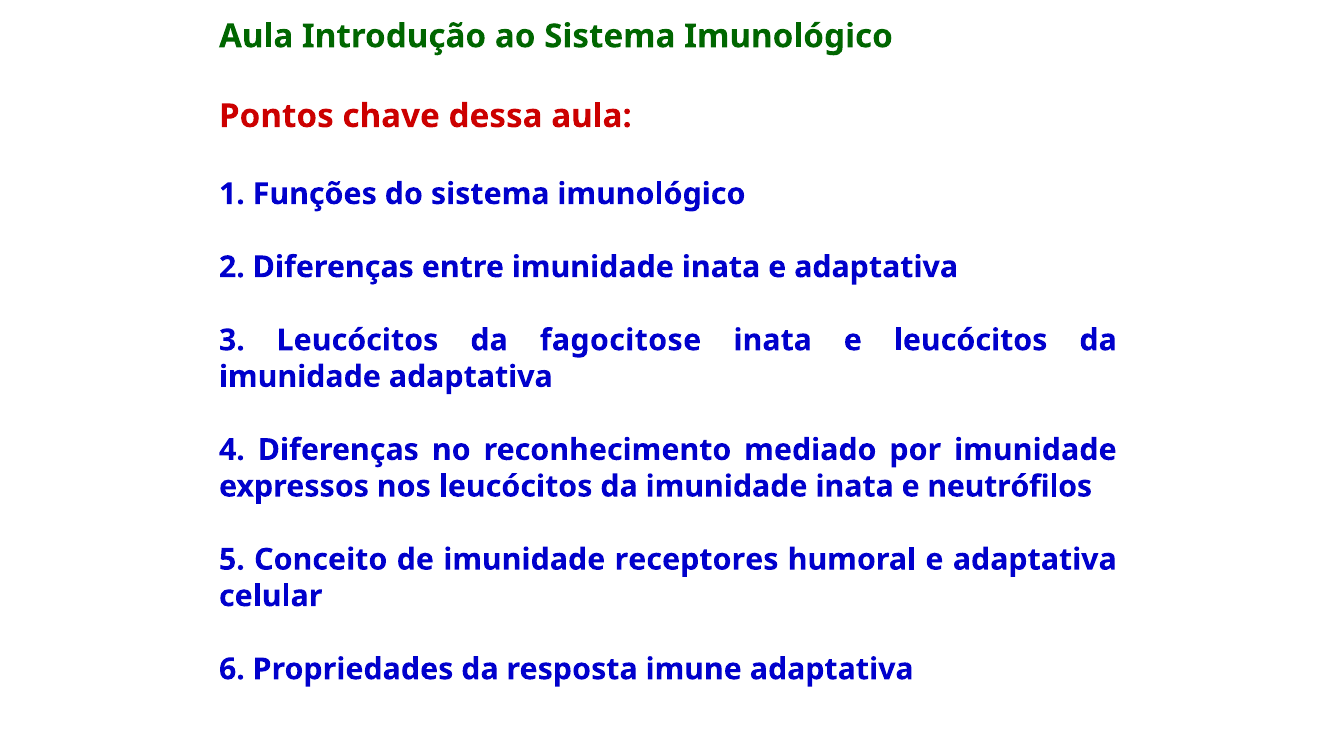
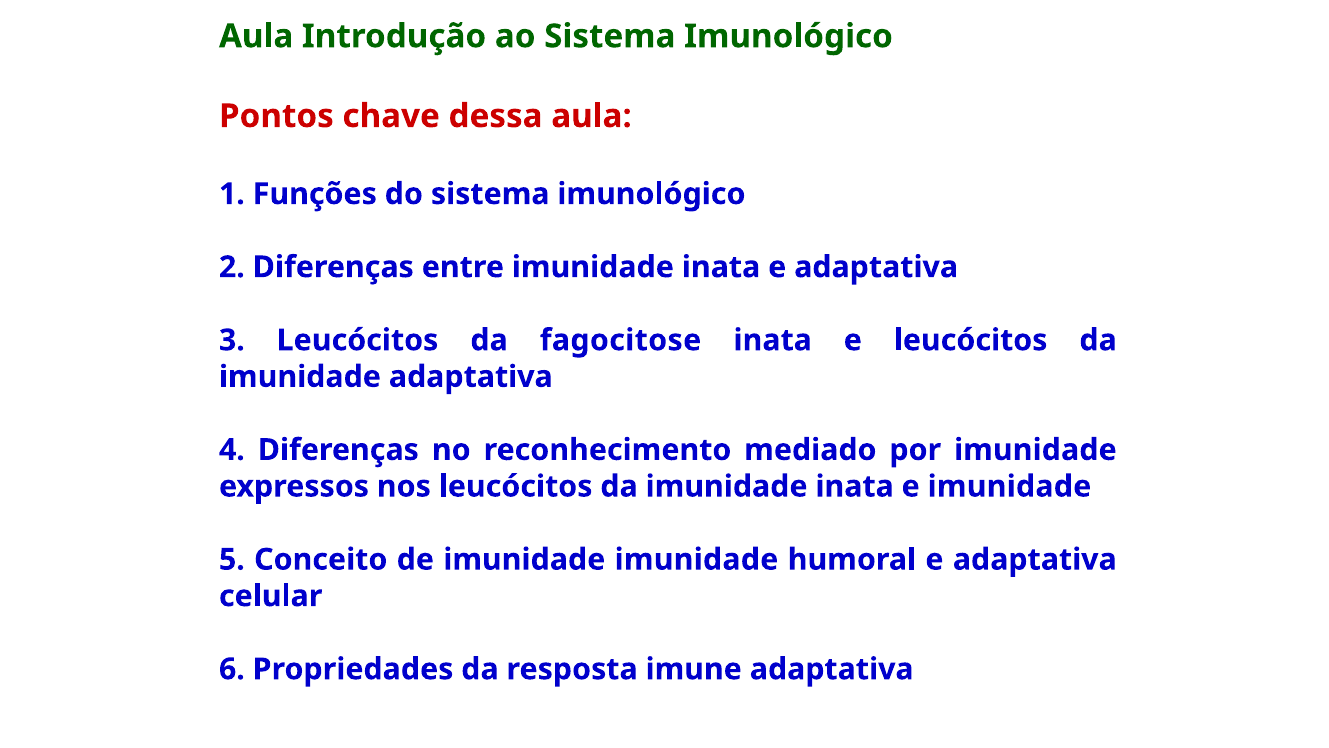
e neutrófilos: neutrófilos -> imunidade
imunidade receptores: receptores -> imunidade
